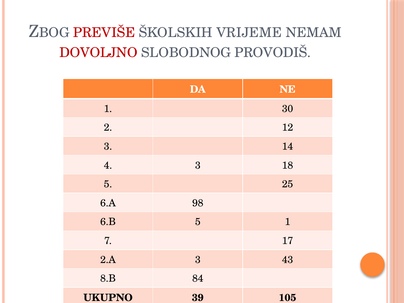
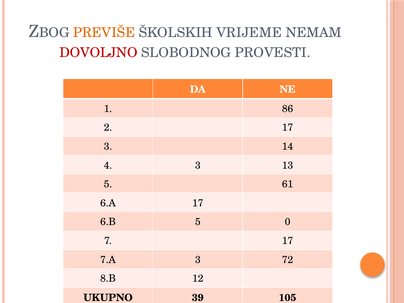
PREVIŠE colour: red -> orange
PROVODIŠ: PROVODIŠ -> PROVESTI
30: 30 -> 86
2 12: 12 -> 17
18: 18 -> 13
25: 25 -> 61
6.A 98: 98 -> 17
5 1: 1 -> 0
2.A: 2.A -> 7.A
43: 43 -> 72
84: 84 -> 12
